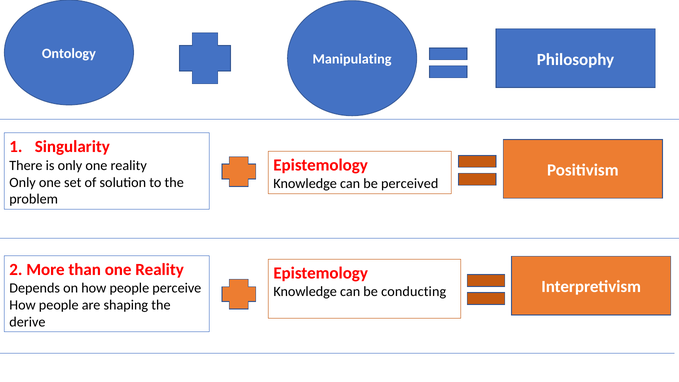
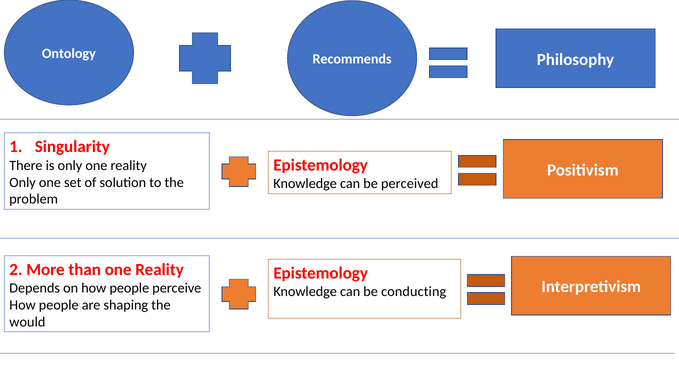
Manipulating: Manipulating -> Recommends
derive: derive -> would
